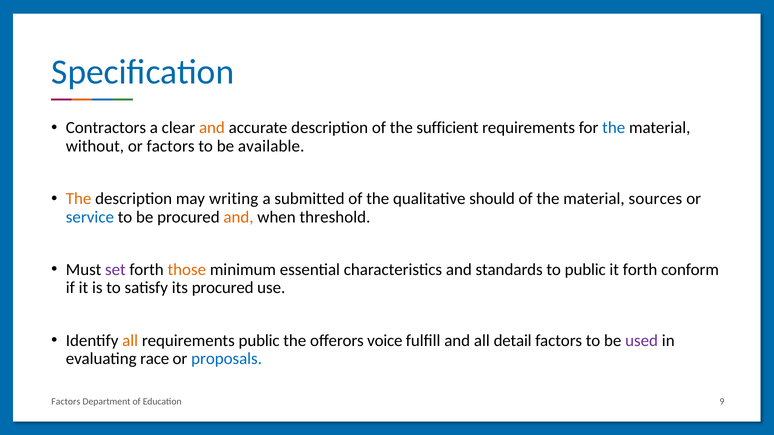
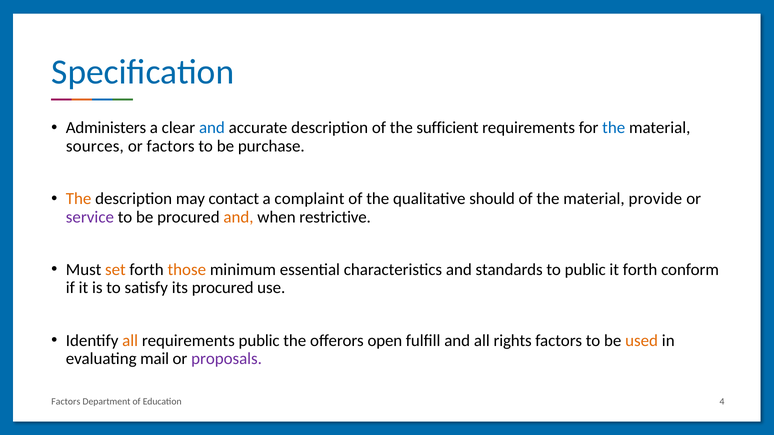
Contractors: Contractors -> Administers
and at (212, 128) colour: orange -> blue
without: without -> sources
available: available -> purchase
writing: writing -> contact
submitted: submitted -> complaint
sources: sources -> provide
service colour: blue -> purple
threshold: threshold -> restrictive
set colour: purple -> orange
voice: voice -> open
detail: detail -> rights
used colour: purple -> orange
race: race -> mail
proposals colour: blue -> purple
9: 9 -> 4
